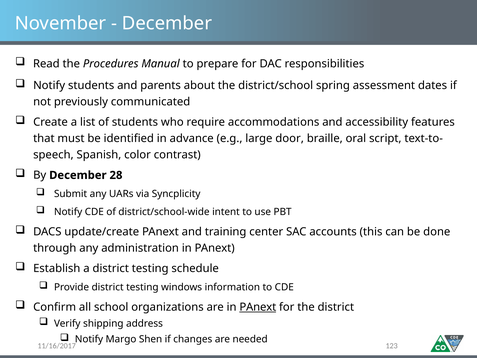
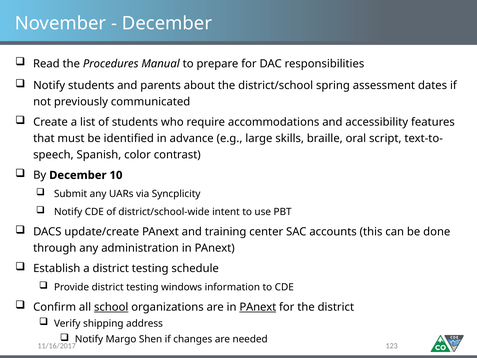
door: door -> skills
28: 28 -> 10
school underline: none -> present
